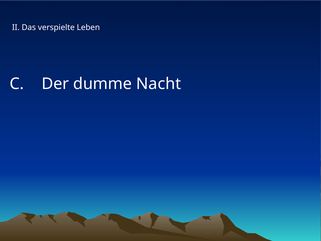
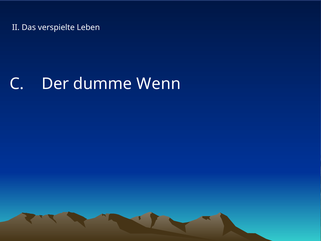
Nacht: Nacht -> Wenn
